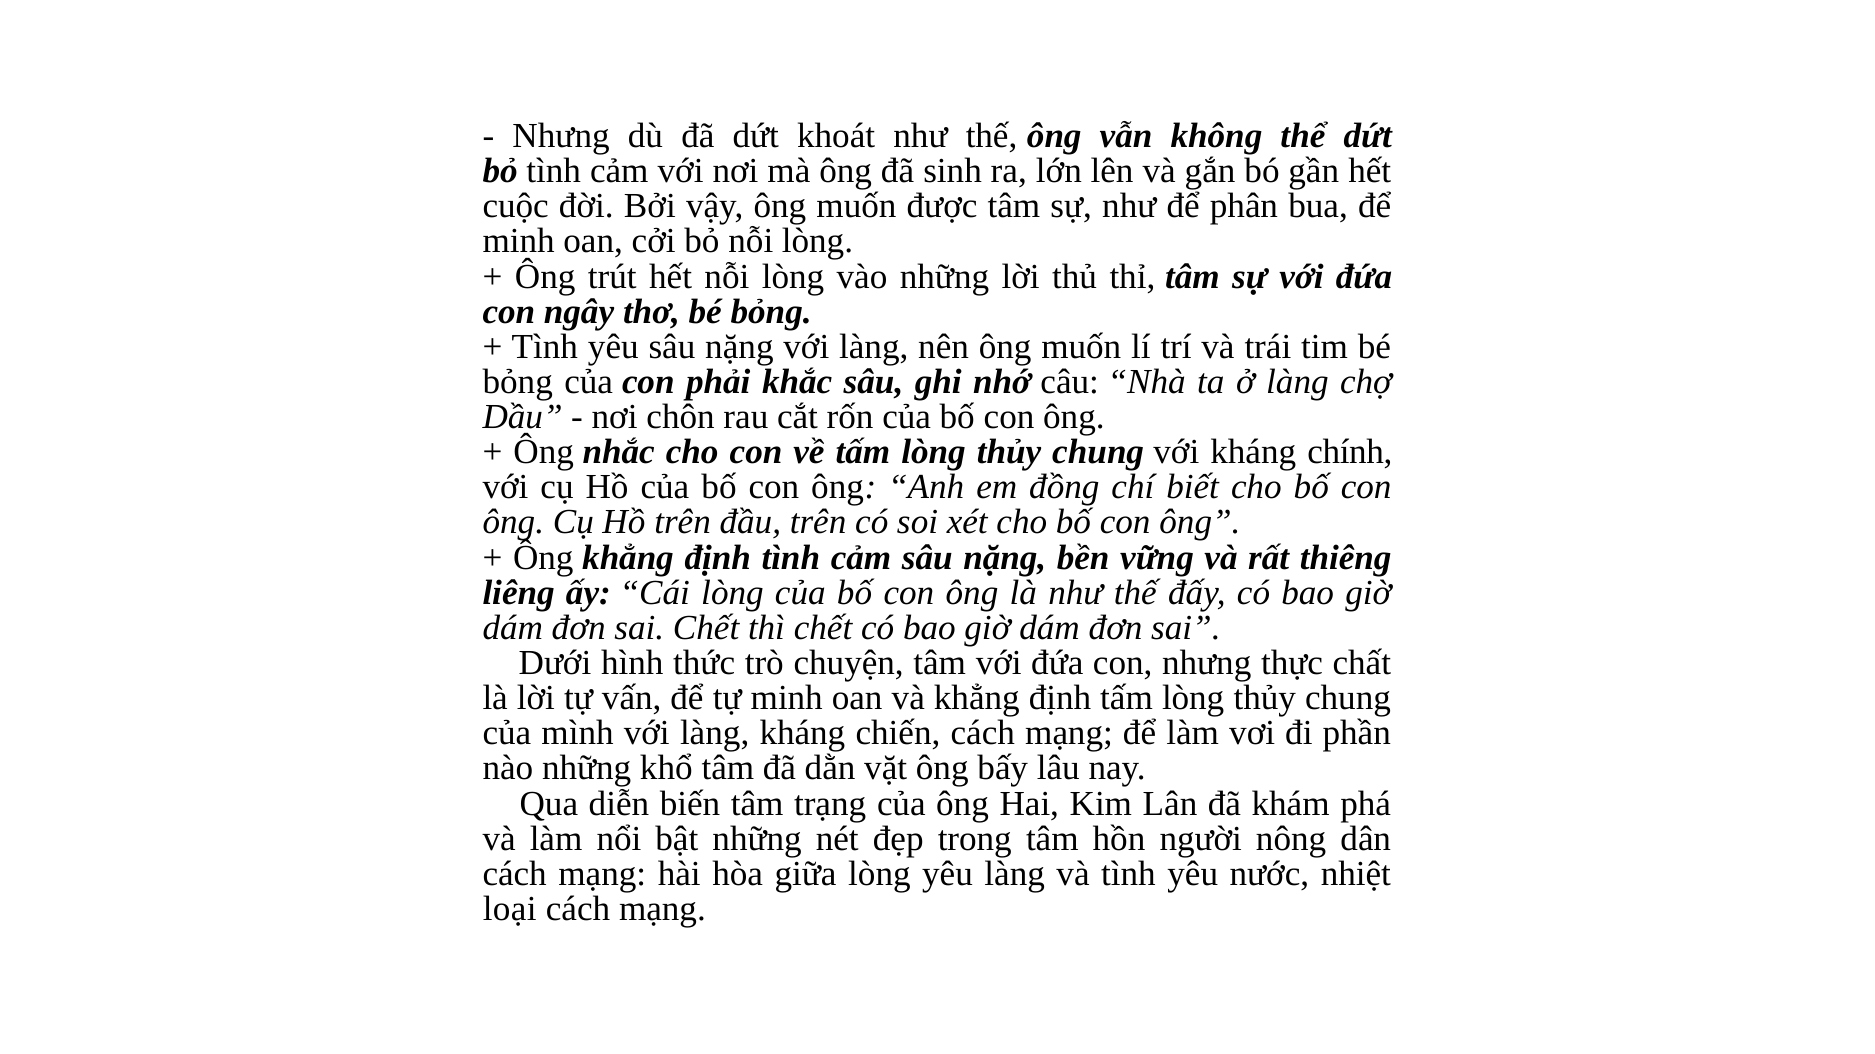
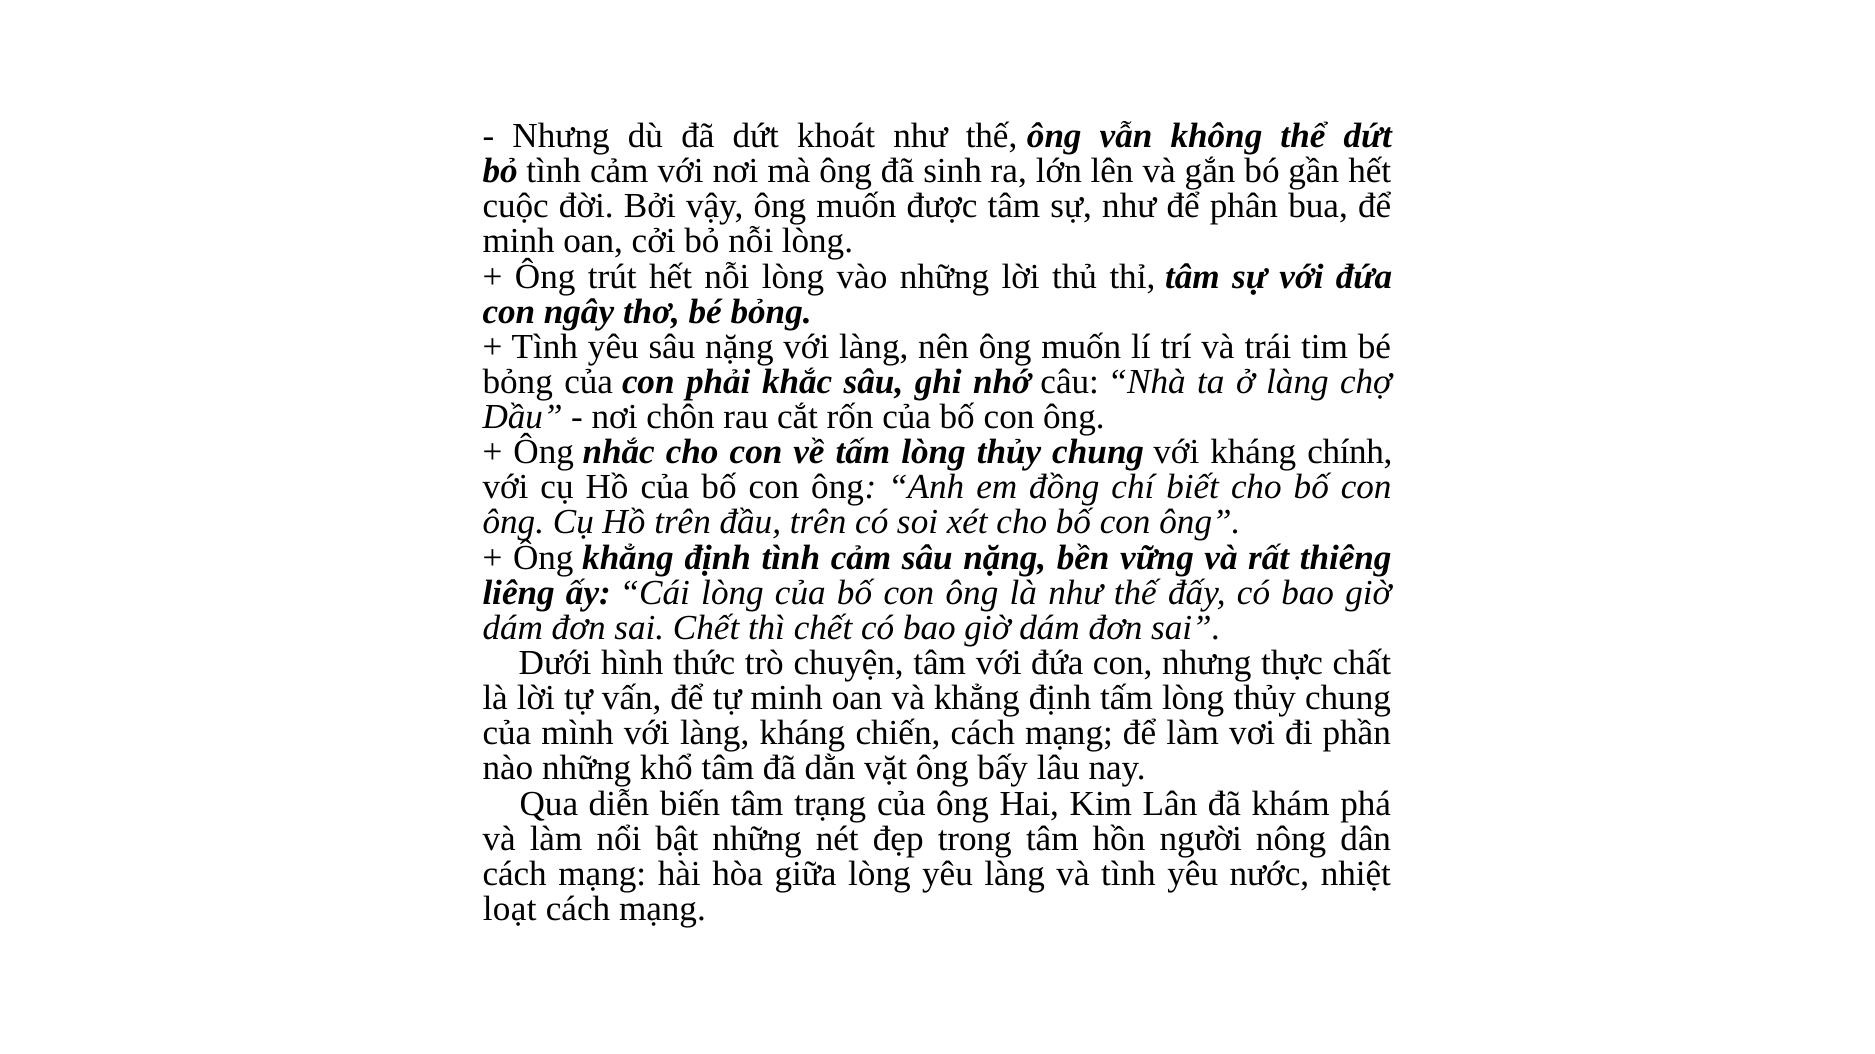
loại: loại -> loạt
